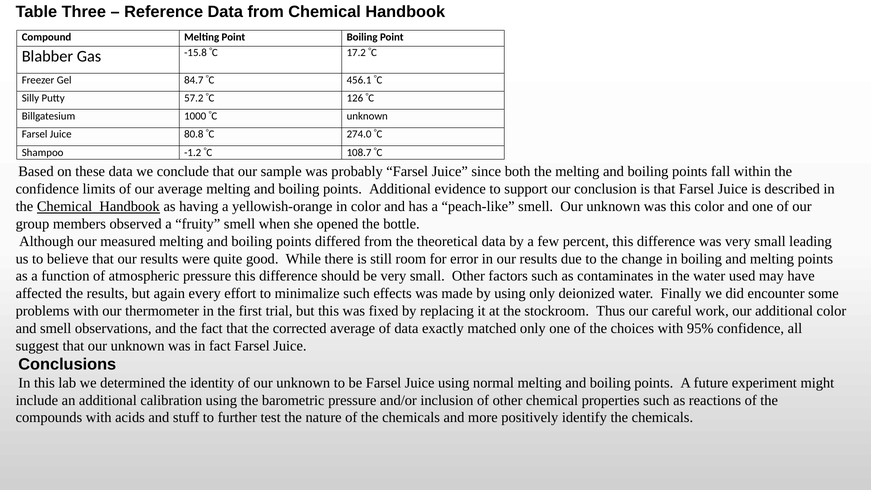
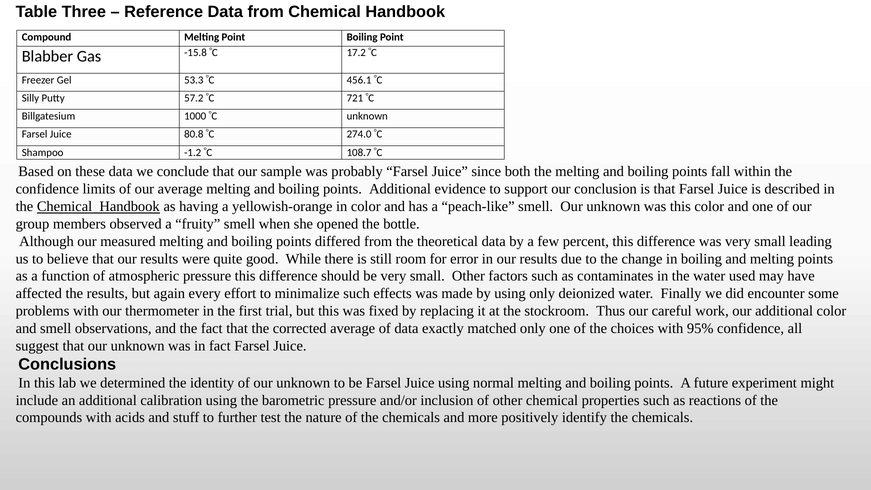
84.7: 84.7 -> 53.3
126: 126 -> 721
